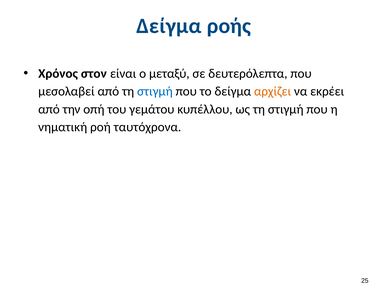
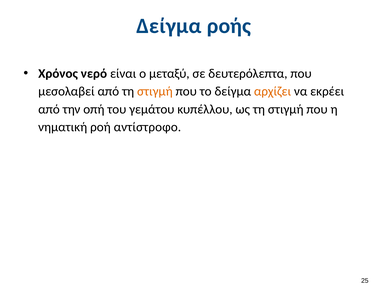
στον: στον -> νερό
στιγμή at (155, 91) colour: blue -> orange
ταυτόχρονα: ταυτόχρονα -> αντίστροφο
